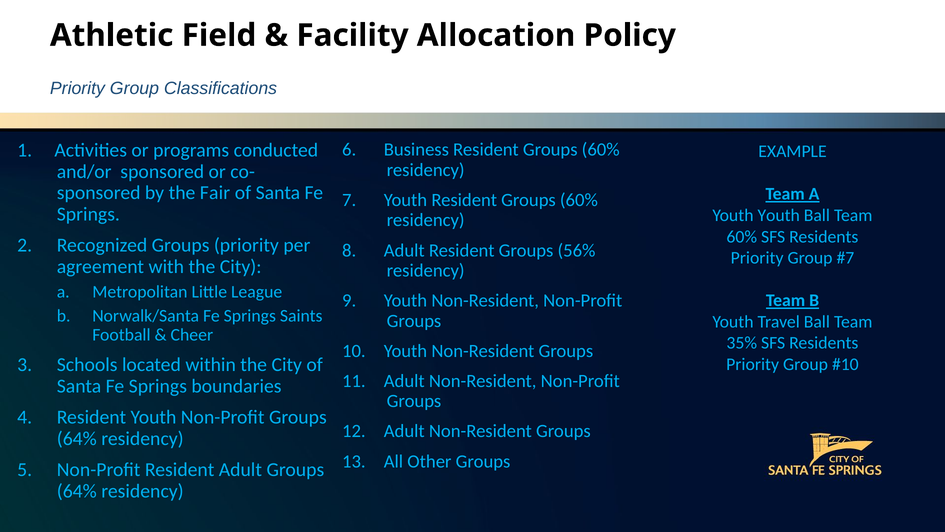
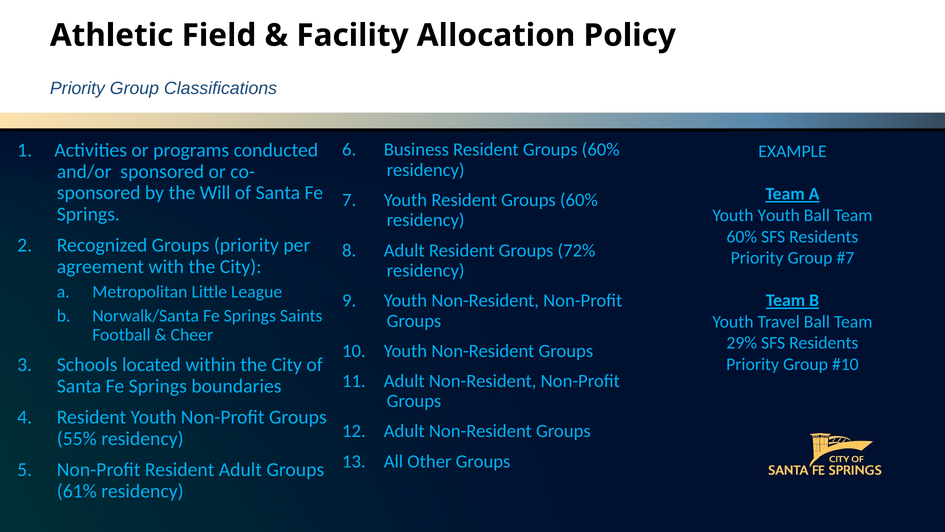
Fair: Fair -> Will
56%: 56% -> 72%
35%: 35% -> 29%
64% at (77, 438): 64% -> 55%
64% at (77, 491): 64% -> 61%
